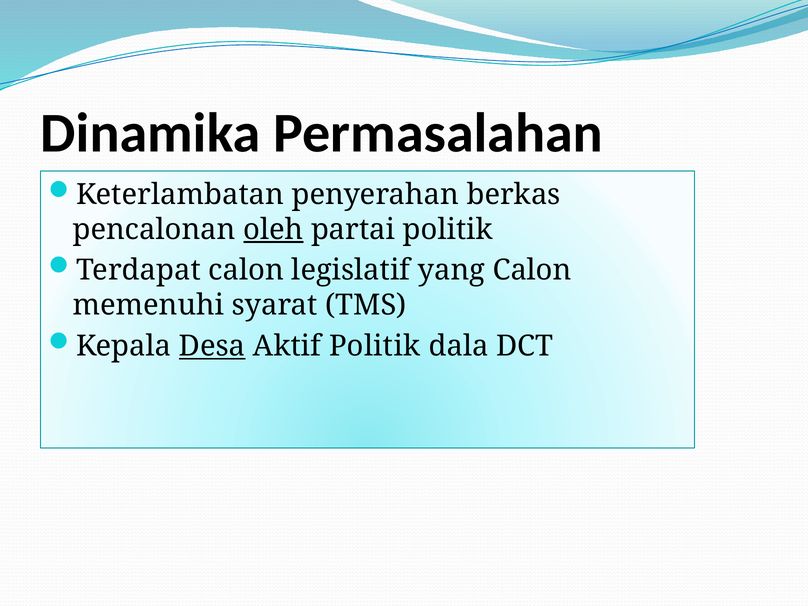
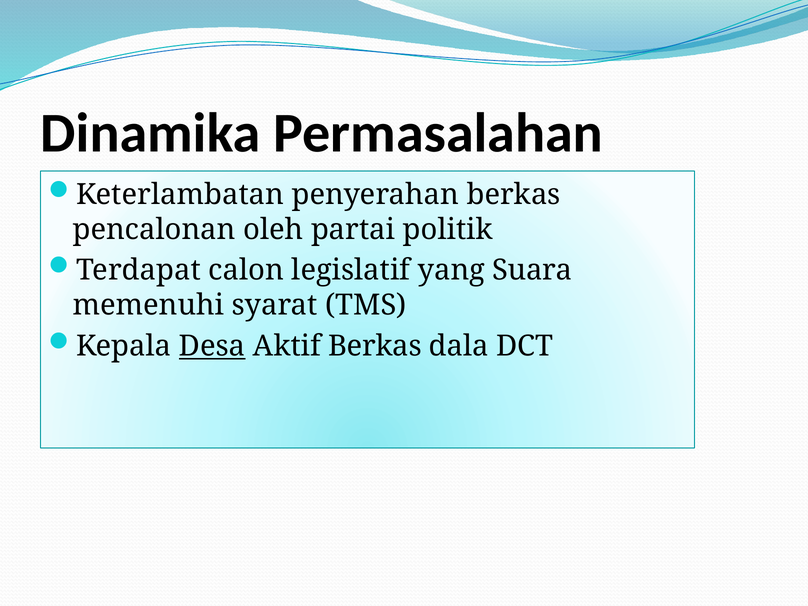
oleh underline: present -> none
yang Calon: Calon -> Suara
Aktif Politik: Politik -> Berkas
